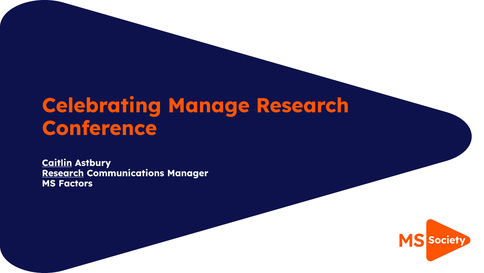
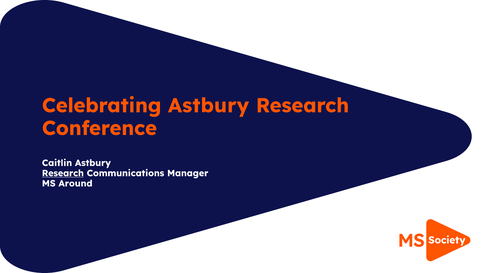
Celebrating Manage: Manage -> Astbury
Caitlin underline: present -> none
Factors: Factors -> Around
